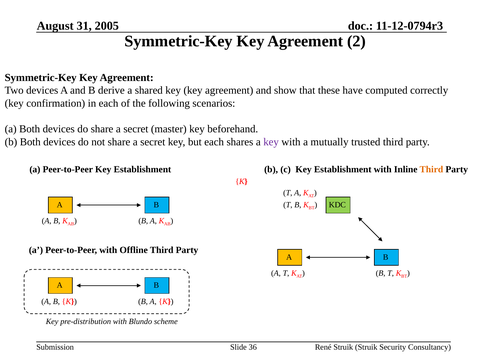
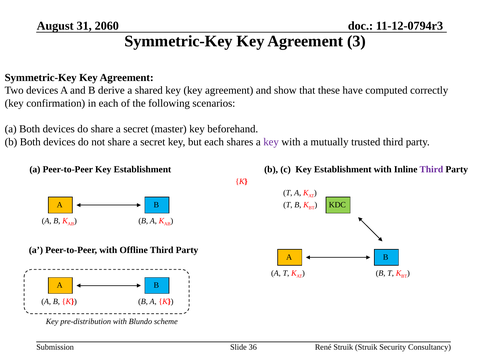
2005: 2005 -> 2060
2: 2 -> 3
Third at (431, 170) colour: orange -> purple
